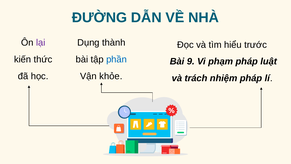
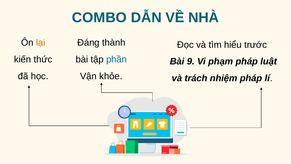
ĐƯỜNG: ĐƯỜNG -> COMBO
lại colour: purple -> orange
Dụng: Dụng -> Đáng
